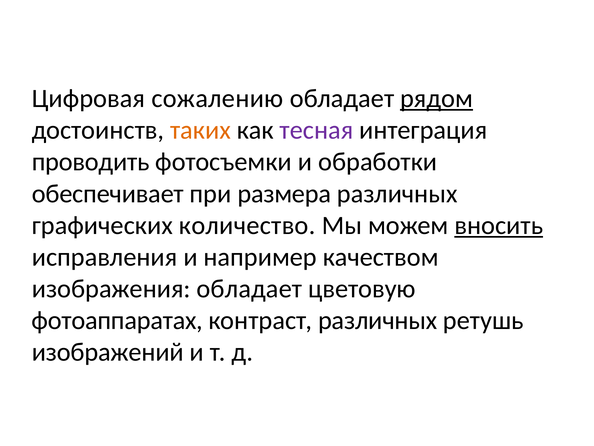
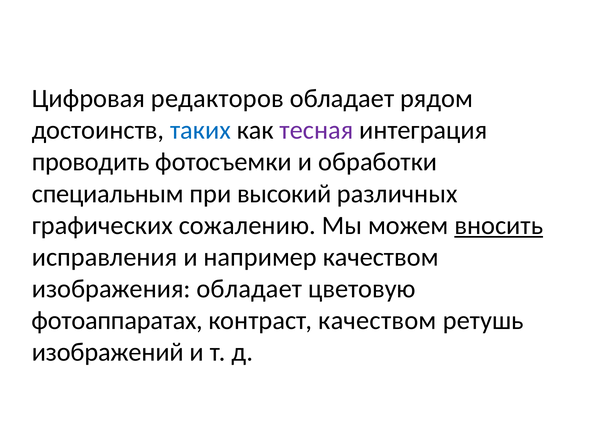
сожалению: сожалению -> редакторов
рядом underline: present -> none
таких colour: orange -> blue
обеспечивает: обеспечивает -> специальным
размера: размера -> высокий
количество: количество -> сожалению
контраст различных: различных -> качеством
